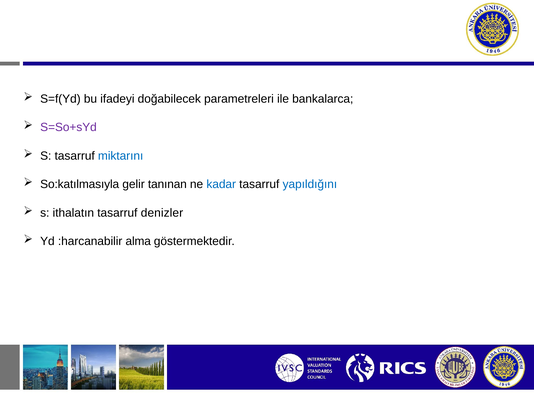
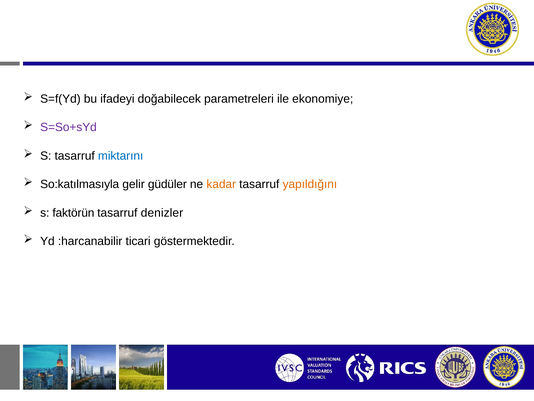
bankalarca: bankalarca -> ekonomiye
tanınan: tanınan -> güdüler
kadar colour: blue -> orange
yapıldığını colour: blue -> orange
ithalatın: ithalatın -> faktörün
alma: alma -> ticari
